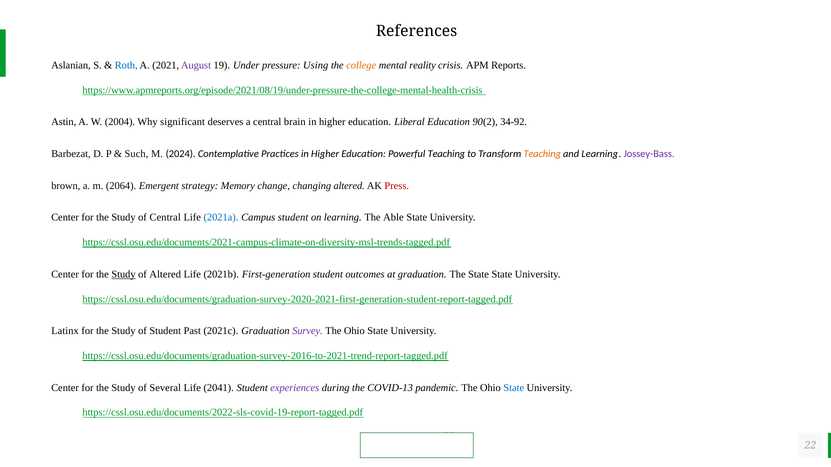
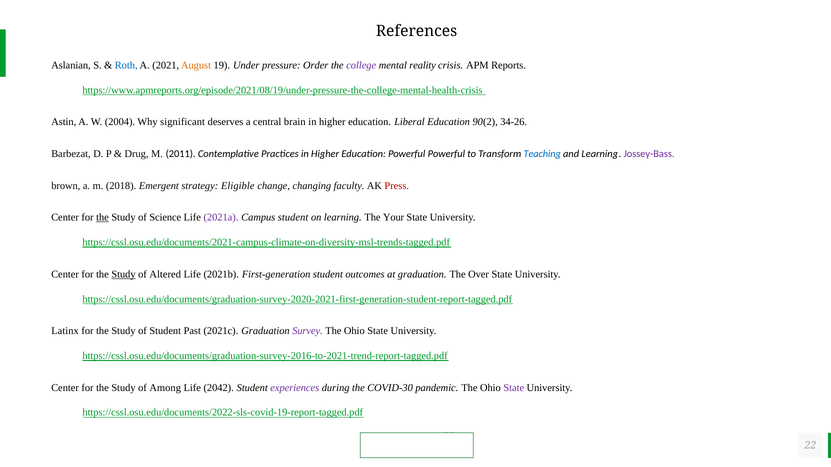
August colour: purple -> orange
Using: Using -> Order
college colour: orange -> purple
34-92: 34-92 -> 34-26
Such: Such -> Drug
2024: 2024 -> 2011
Powerful Teaching: Teaching -> Powerful
Teaching at (542, 154) colour: orange -> blue
2064: 2064 -> 2018
Memory: Memory -> Eligible
changing altered: altered -> faculty
the at (102, 218) underline: none -> present
of Central: Central -> Science
2021a colour: blue -> purple
Able: Able -> Your
The State: State -> Over
Several: Several -> Among
2041: 2041 -> 2042
COVID-13: COVID-13 -> COVID-30
State at (514, 388) colour: blue -> purple
